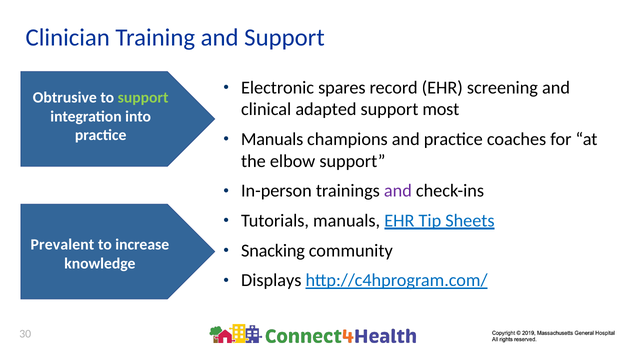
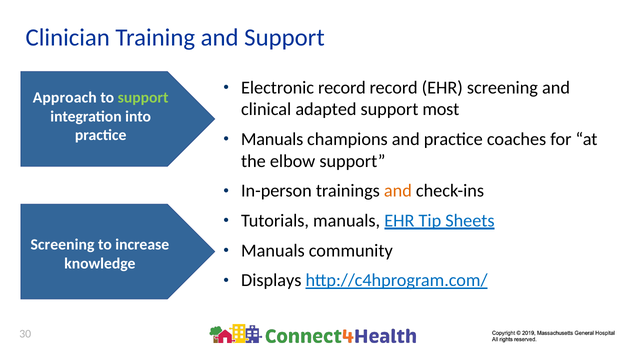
Electronic spares: spares -> record
Obtrusive: Obtrusive -> Approach
and at (398, 191) colour: purple -> orange
Prevalent at (62, 245): Prevalent -> Screening
Snacking at (273, 251): Snacking -> Manuals
